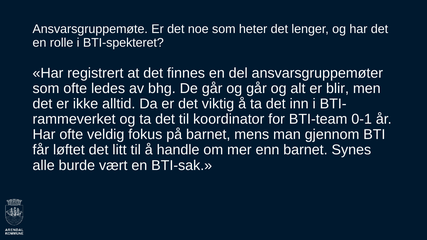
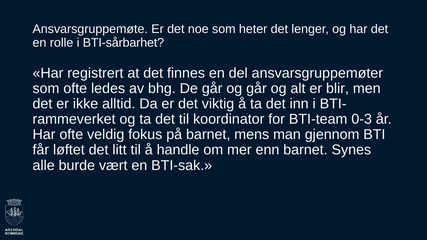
BTI-spekteret: BTI-spekteret -> BTI-sårbarhet
0-1: 0-1 -> 0-3
